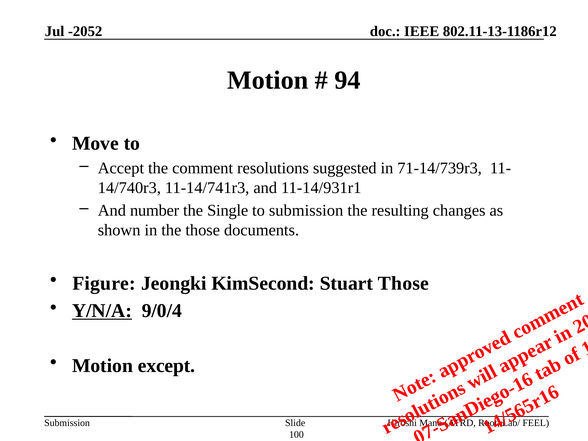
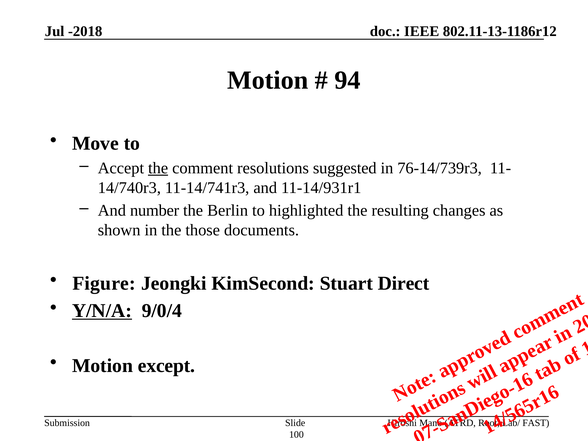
-2052: -2052 -> -2018
the at (158, 168) underline: none -> present
71-14/739r3: 71-14/739r3 -> 76-14/739r3
Single: Single -> Berlin
to submission: submission -> highlighted
Stuart Those: Those -> Direct
FEEL: FEEL -> FAST
